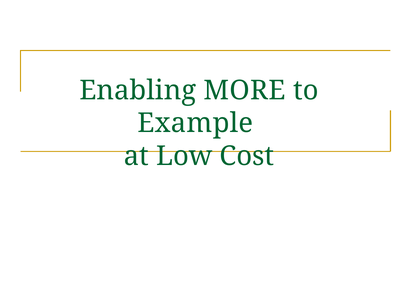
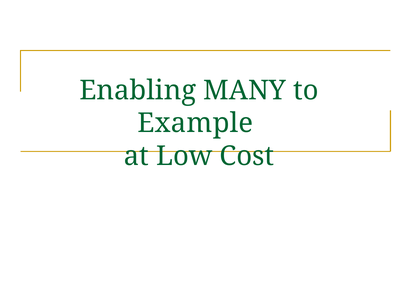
MORE: MORE -> MANY
